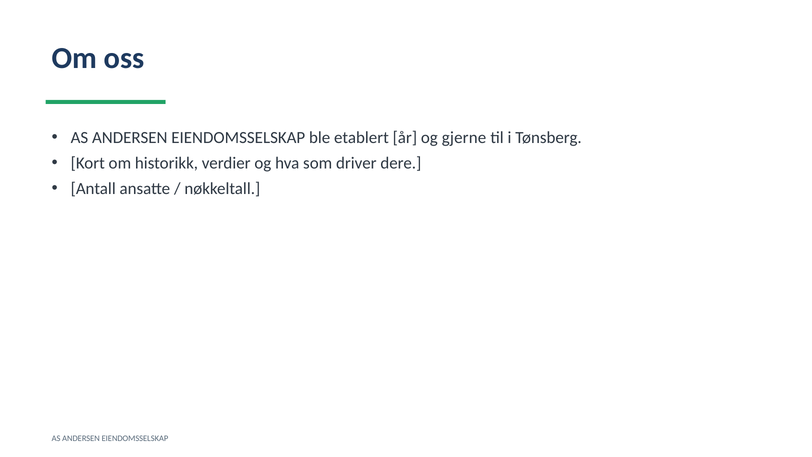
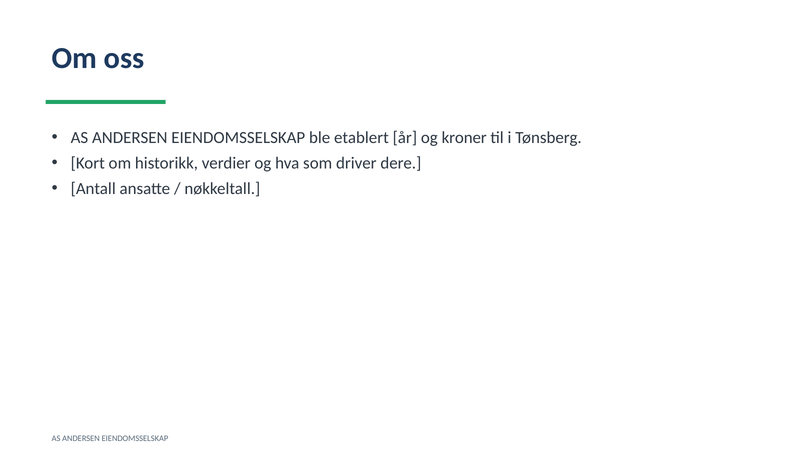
gjerne: gjerne -> kroner
